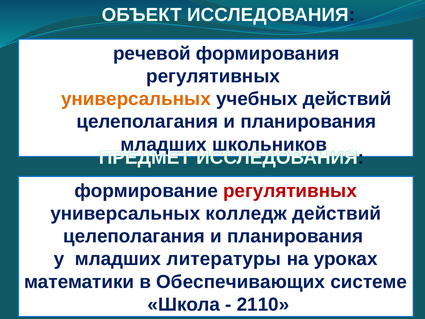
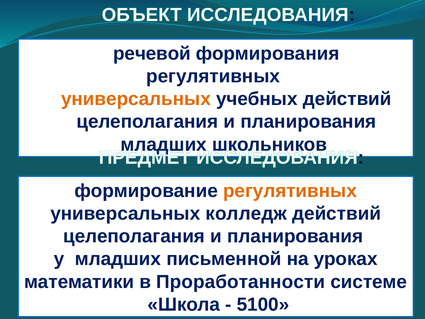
регулятивных at (290, 191) colour: red -> orange
литературы: литературы -> письменной
Обеспечивающих: Обеспечивающих -> Проработанности
2110: 2110 -> 5100
